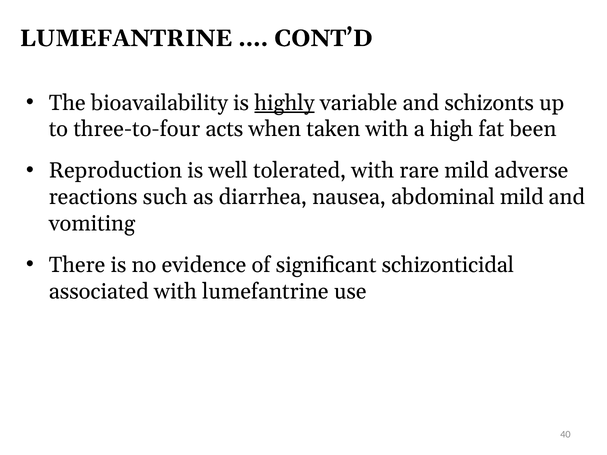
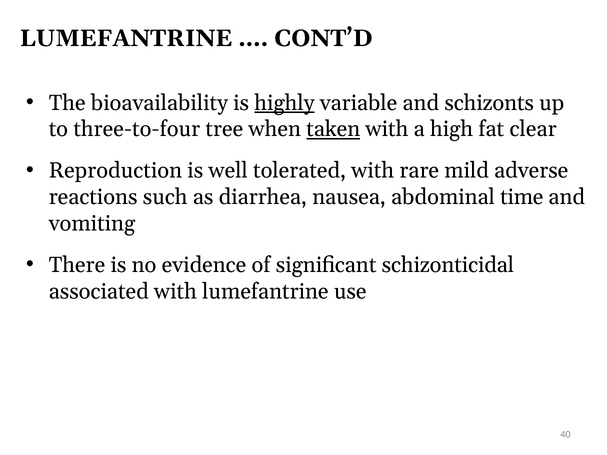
acts: acts -> tree
taken underline: none -> present
been: been -> clear
abdominal mild: mild -> time
